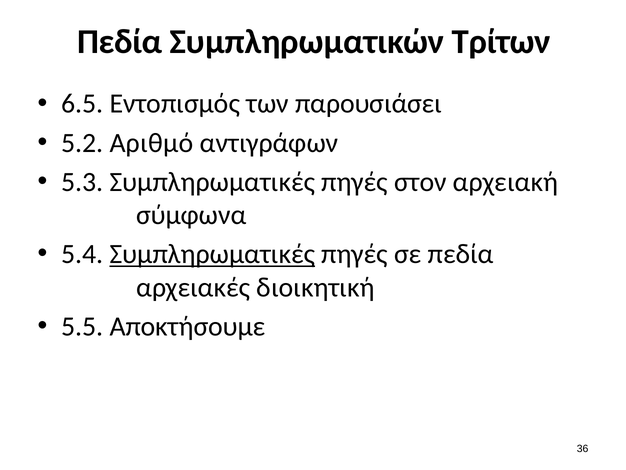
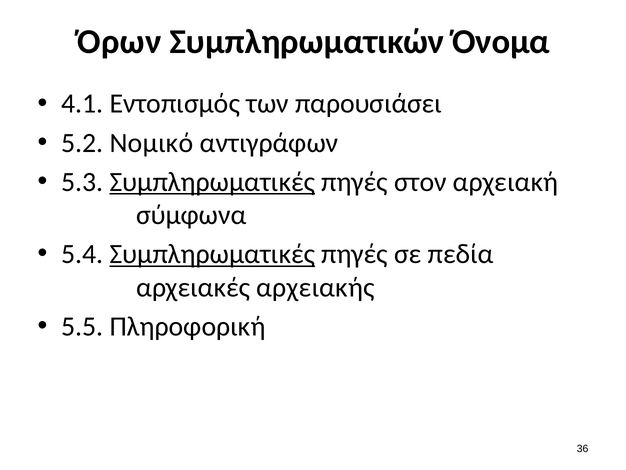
Πεδία at (120, 42): Πεδία -> Όρων
Τρίτων: Τρίτων -> Όνομα
6.5: 6.5 -> 4.1
Αριθμό: Αριθμό -> Νομικό
Συμπληρωματικές at (212, 182) underline: none -> present
διοικητική: διοικητική -> αρχειακής
Αποκτήσουμε: Αποκτήσουμε -> Πληροφορική
